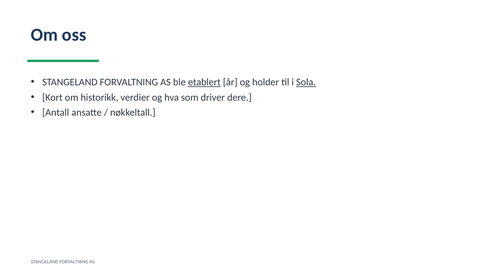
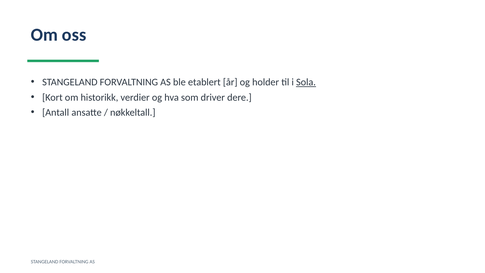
etablert underline: present -> none
